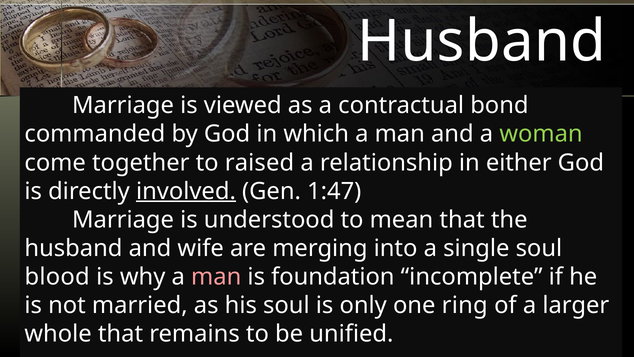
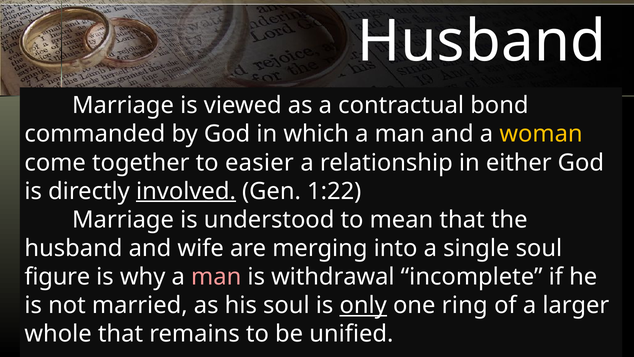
woman colour: light green -> yellow
raised: raised -> easier
1:47: 1:47 -> 1:22
blood: blood -> figure
foundation: foundation -> withdrawal
only underline: none -> present
